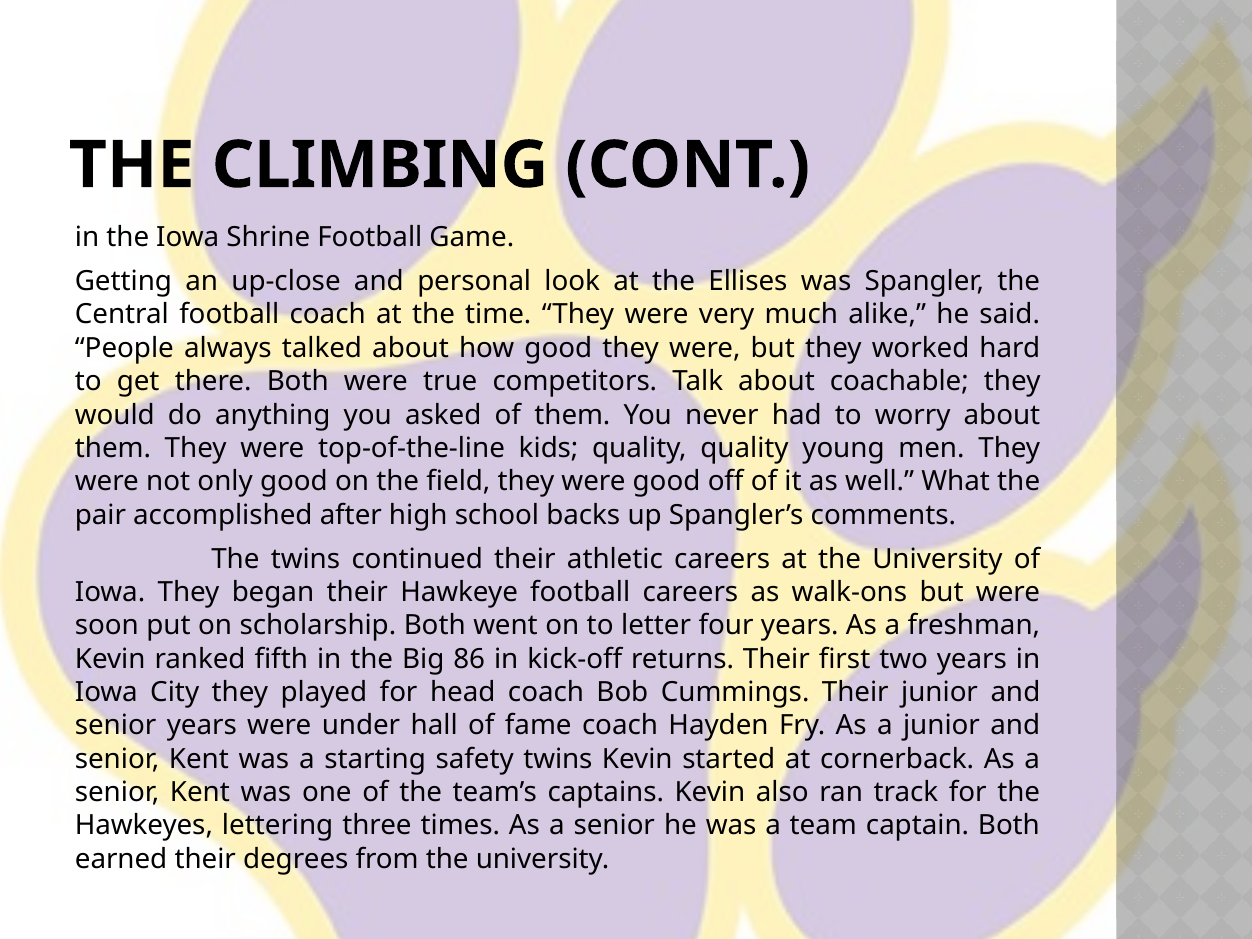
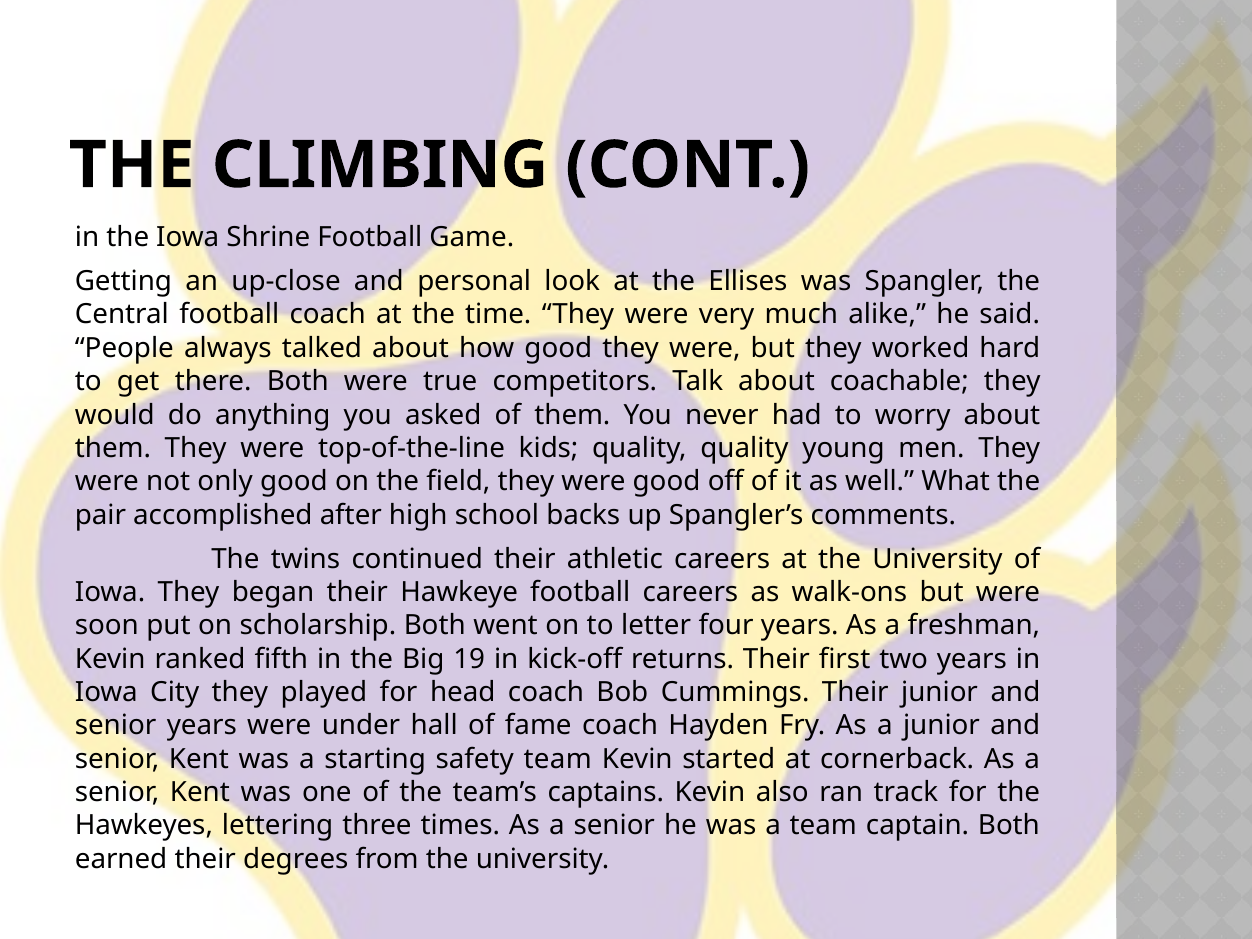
86: 86 -> 19
safety twins: twins -> team
